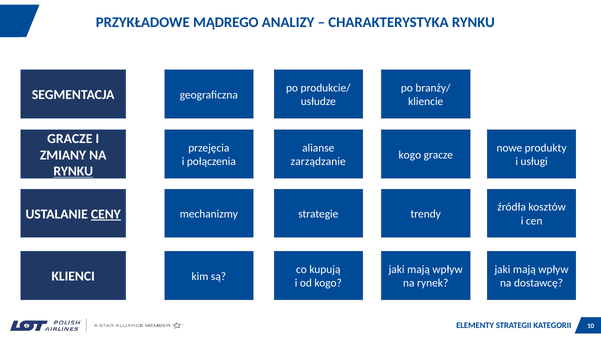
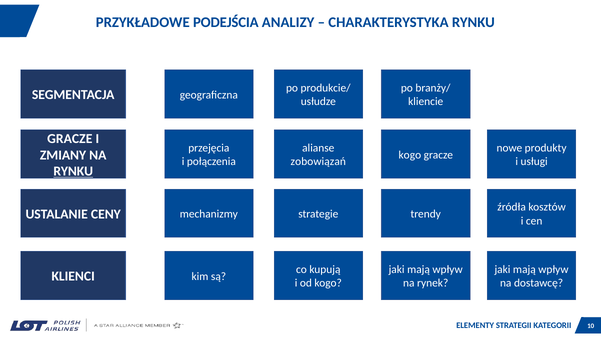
MĄDREGO: MĄDREGO -> PODEJŚCIA
zarządzanie: zarządzanie -> zobowiązań
CENY underline: present -> none
